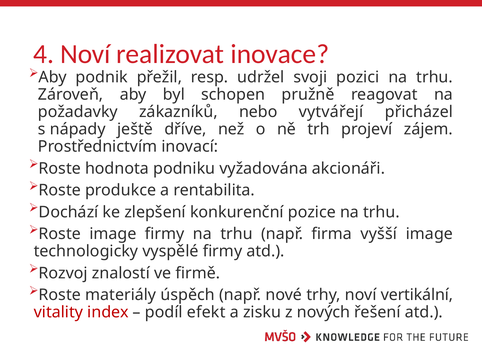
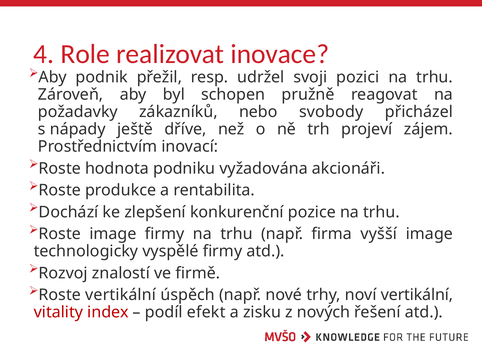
4 Noví: Noví -> Role
vytvářejí: vytvářejí -> svobody
Roste materiály: materiály -> vertikální
